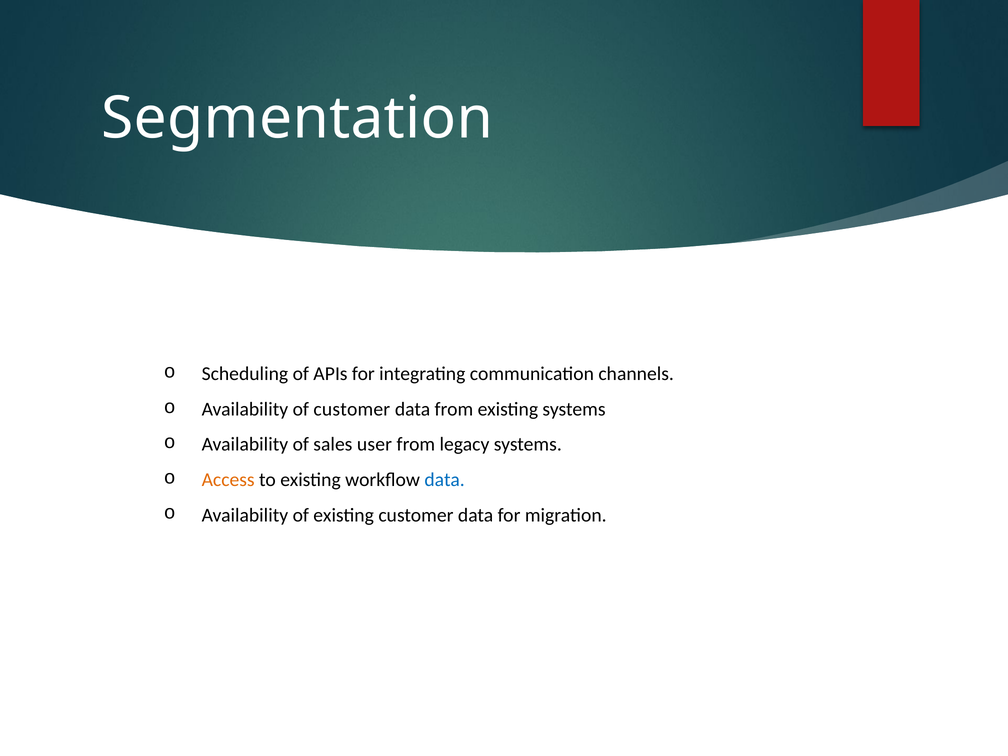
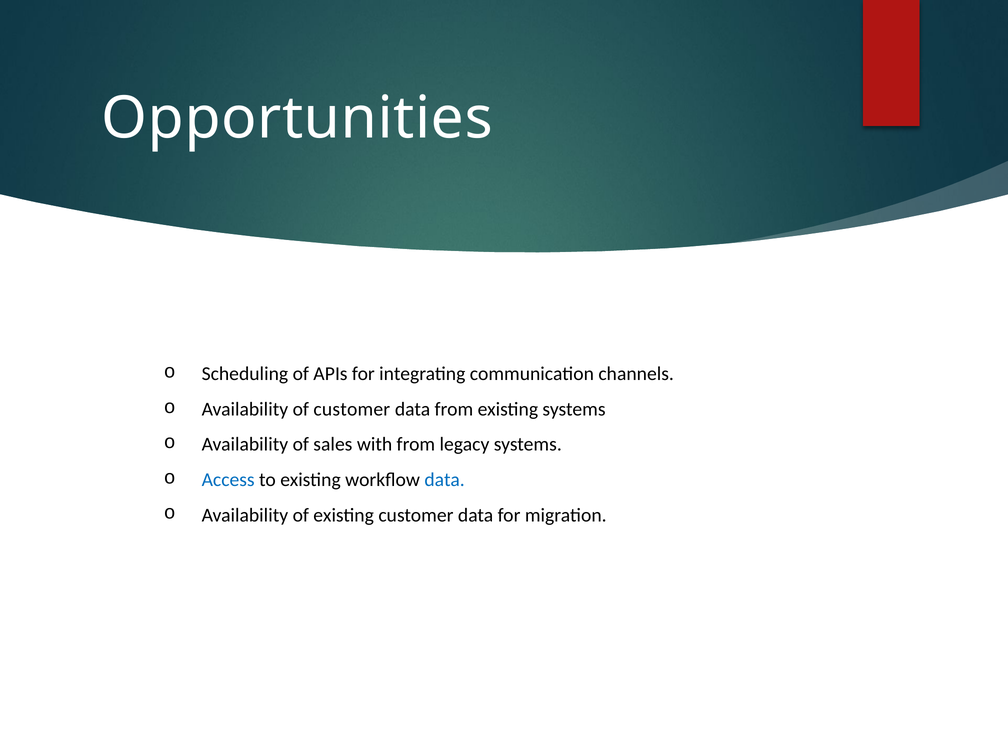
Segmentation: Segmentation -> Opportunities
user: user -> with
Access colour: orange -> blue
